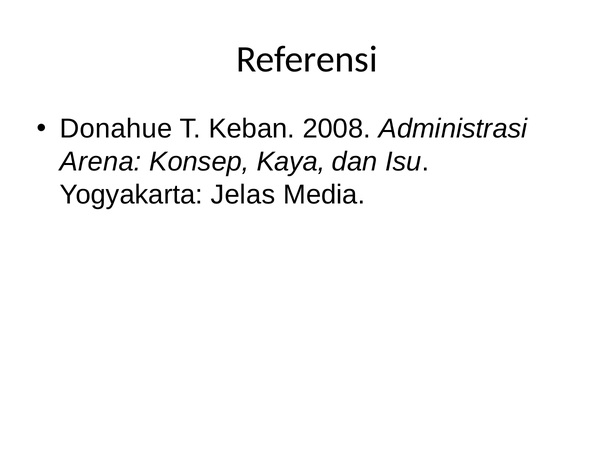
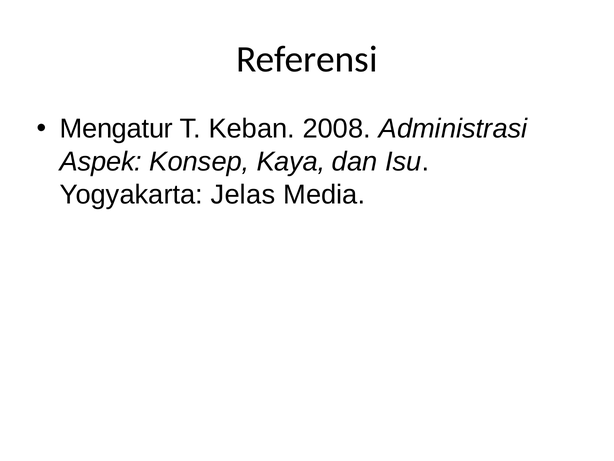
Donahue: Donahue -> Mengatur
Arena: Arena -> Aspek
